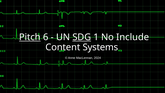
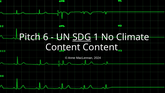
Pitch underline: present -> none
Include: Include -> Climate
Content Systems: Systems -> Content
